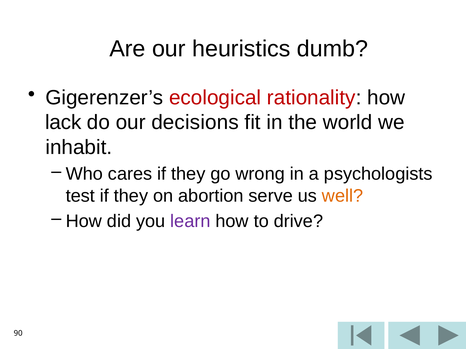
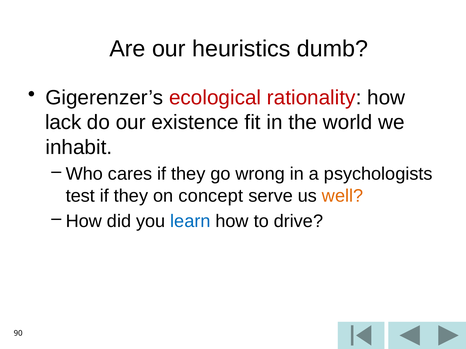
decisions: decisions -> existence
abortion: abortion -> concept
learn colour: purple -> blue
